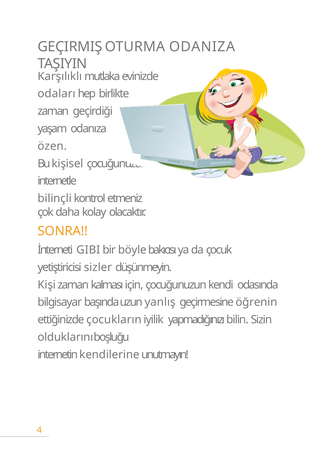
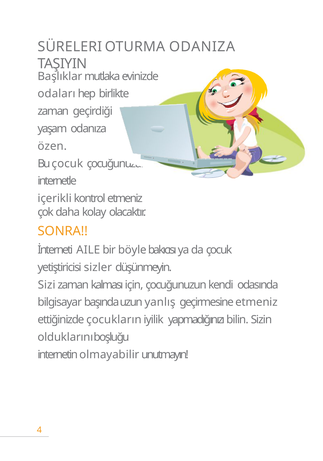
GEÇIRMIŞ: GEÇIRMIŞ -> SÜRELERI
Karşılıklı: Karşılıklı -> Başlıklar
Bu kişisel: kişisel -> çocuk
bilinçli: bilinçli -> içerikli
GIBI: GIBI -> AILE
Kişi: Kişi -> Sizi
geçirmesine öğrenin: öğrenin -> etmeniz
kendilerine: kendilerine -> olmayabilir
